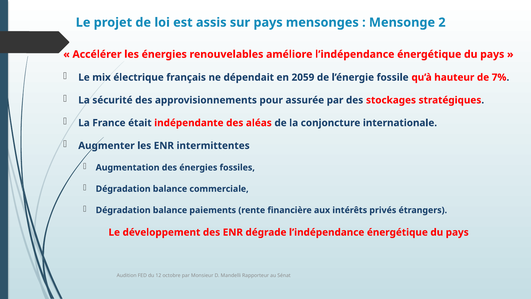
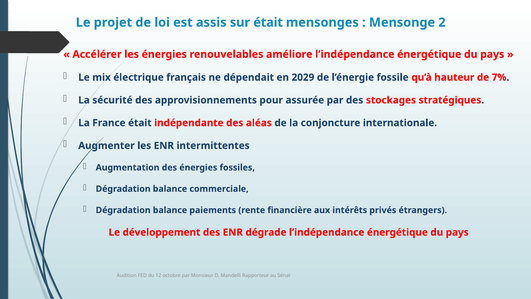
sur pays: pays -> était
2059: 2059 -> 2029
